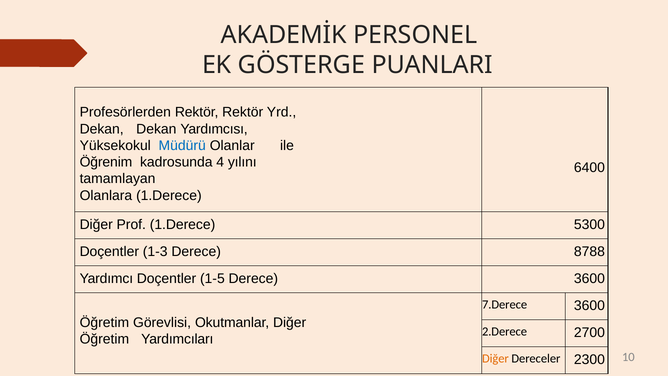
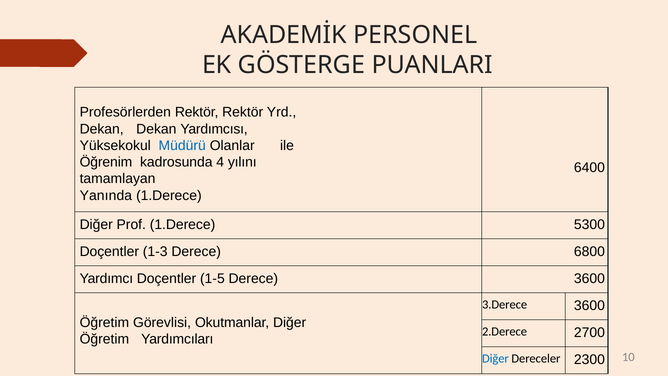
Olanlara: Olanlara -> Yanında
8788: 8788 -> 6800
7.Derece: 7.Derece -> 3.Derece
Diğer at (495, 359) colour: orange -> blue
